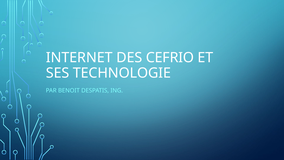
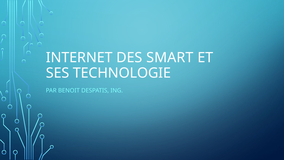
CEFRIO: CEFRIO -> SMART
